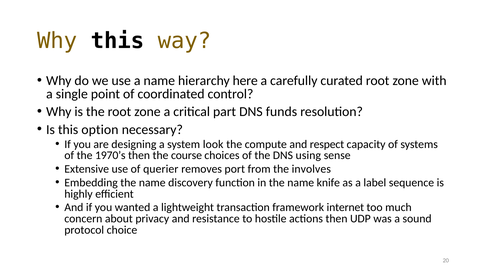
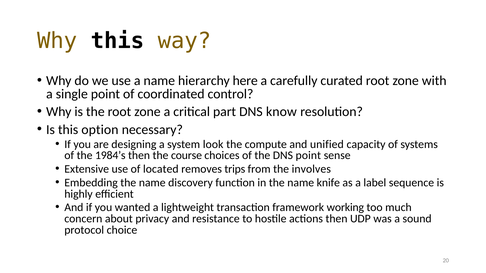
funds: funds -> know
respect: respect -> unified
1970’s: 1970’s -> 1984’s
DNS using: using -> point
querier: querier -> located
port: port -> trips
internet: internet -> working
